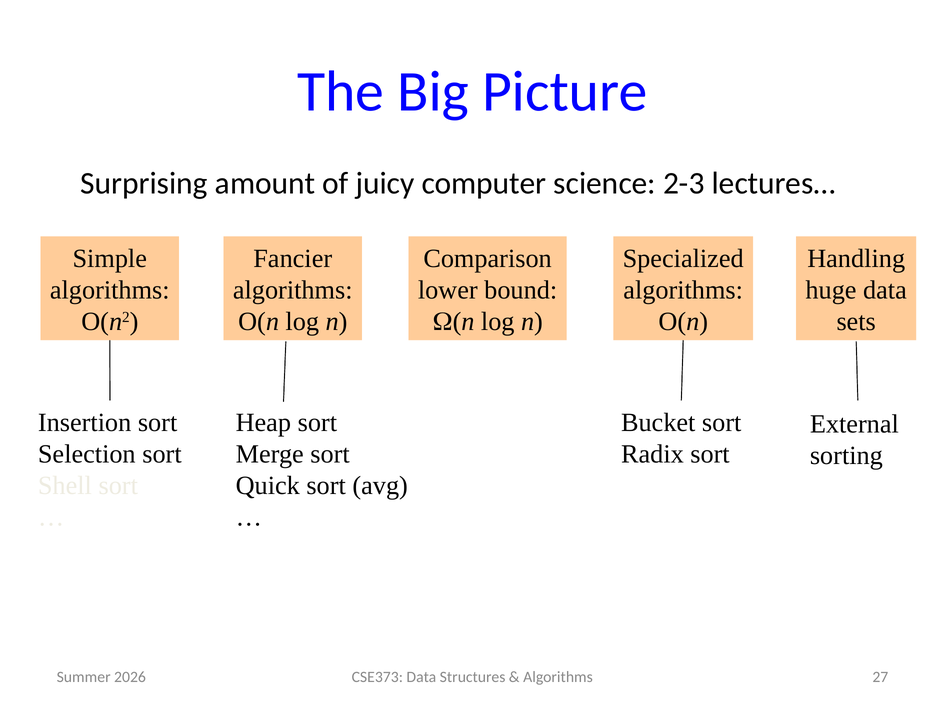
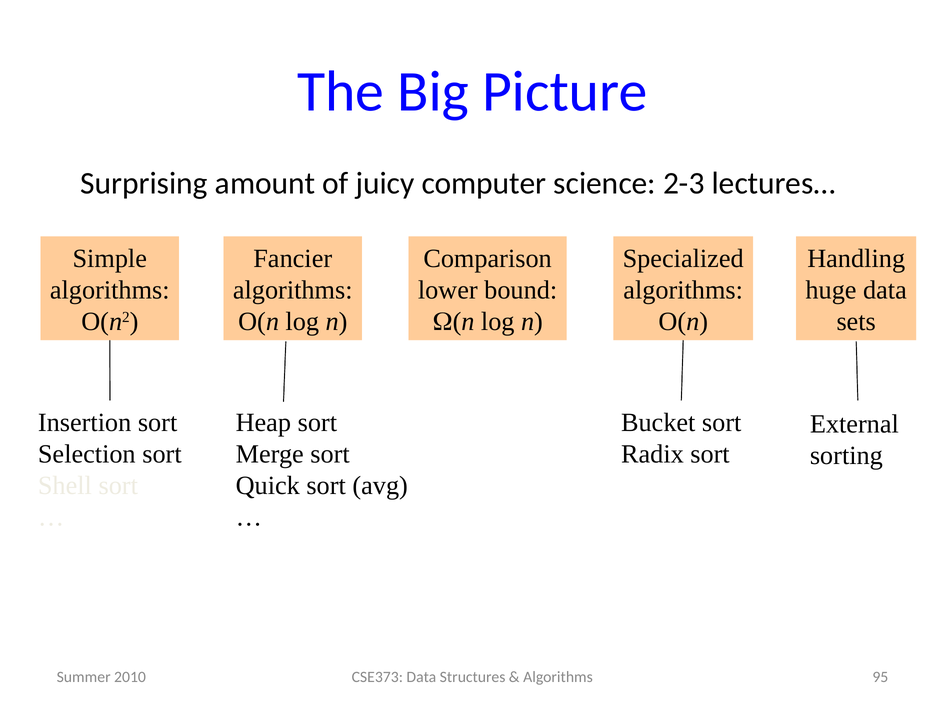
27: 27 -> 95
2026: 2026 -> 2010
